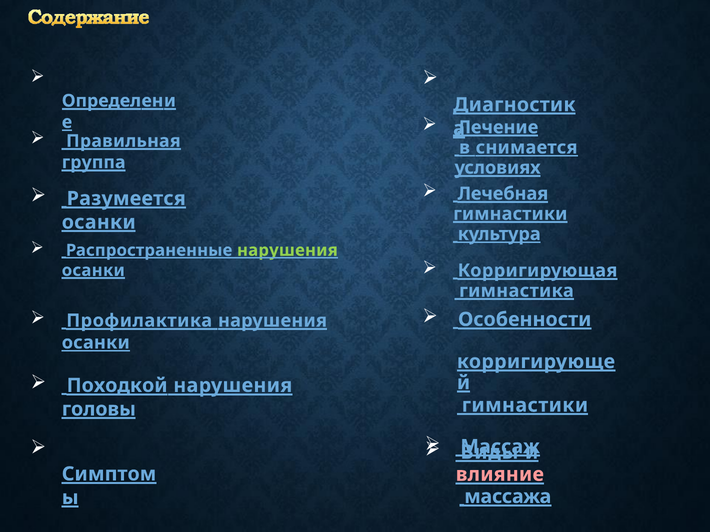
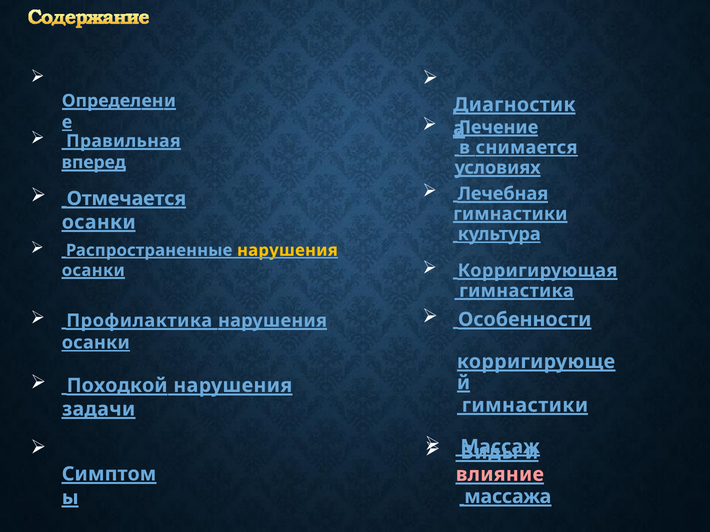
группа: группа -> вперед
Разумеется: Разумеется -> Отмечается
нарушения at (287, 250) colour: light green -> yellow
головы: головы -> задачи
